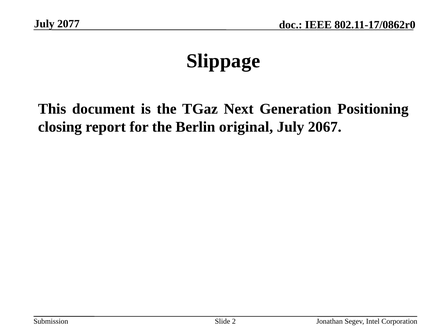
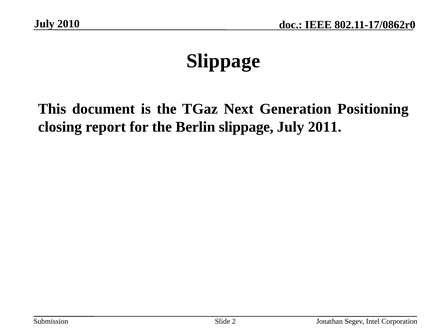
2077: 2077 -> 2010
Berlin original: original -> slippage
2067: 2067 -> 2011
